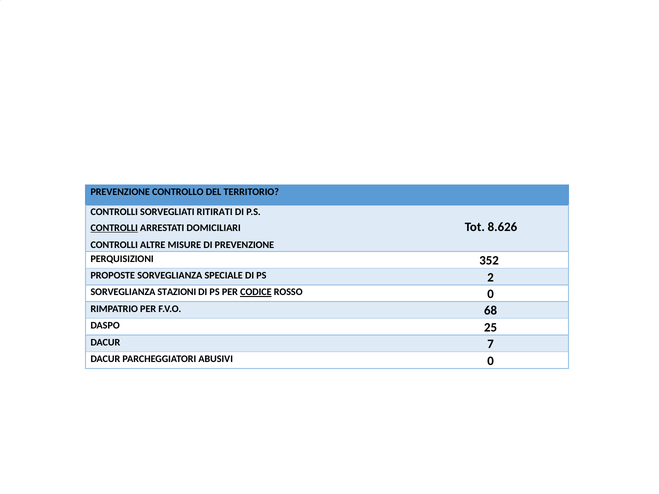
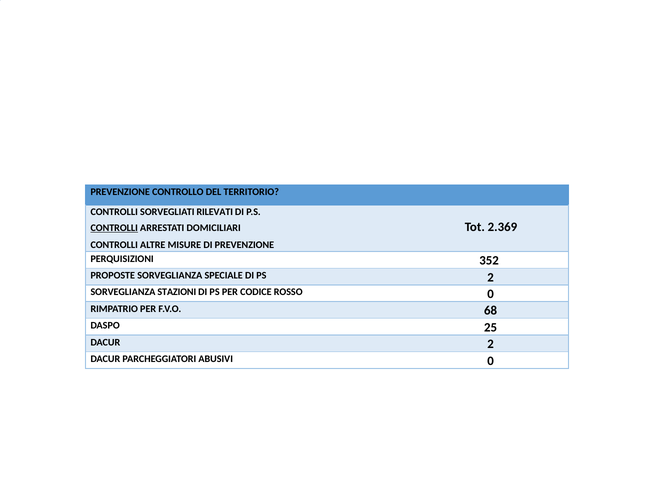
RITIRATI: RITIRATI -> RILEVATI
8.626: 8.626 -> 2.369
CODICE underline: present -> none
DACUR 7: 7 -> 2
